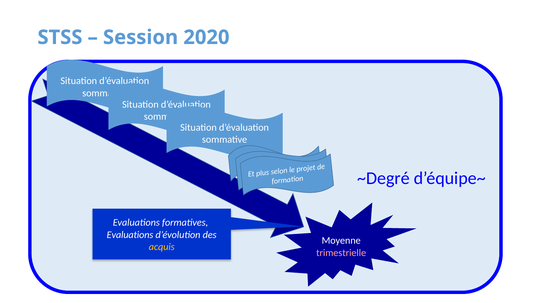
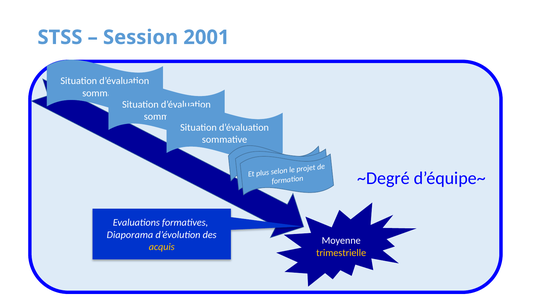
2020: 2020 -> 2001
Evaluations at (130, 234): Evaluations -> Diaporama
trimestrielle colour: pink -> yellow
